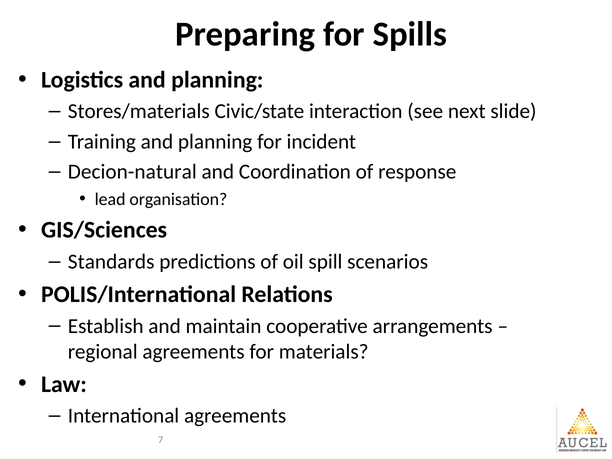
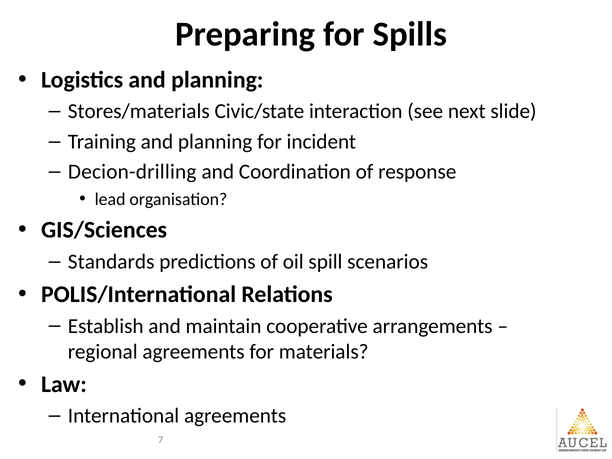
Decion-natural: Decion-natural -> Decion-drilling
